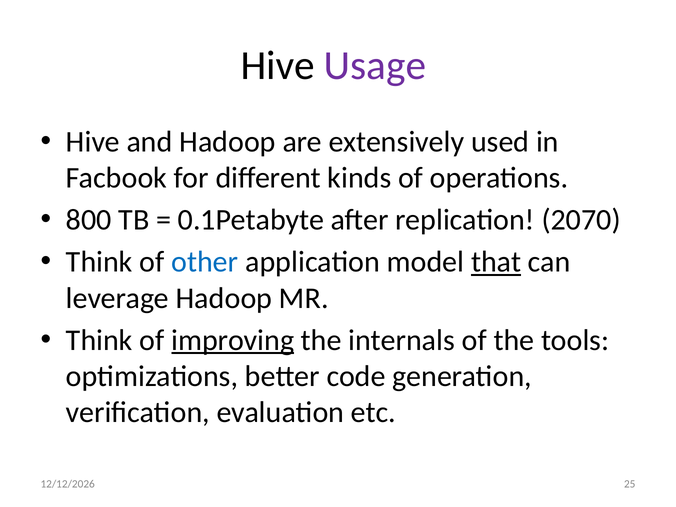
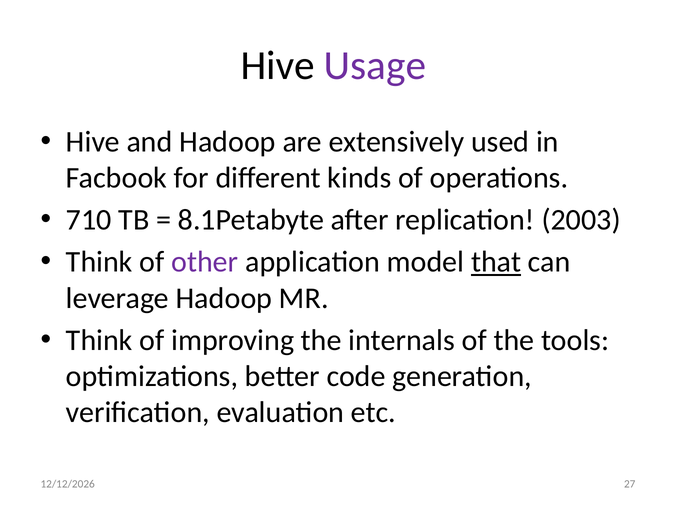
800: 800 -> 710
0.1Petabyte: 0.1Petabyte -> 8.1Petabyte
2070: 2070 -> 2003
other colour: blue -> purple
improving underline: present -> none
25: 25 -> 27
